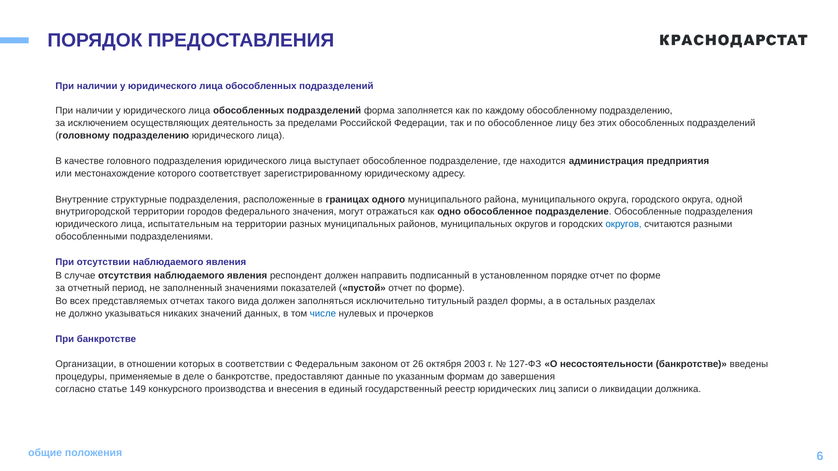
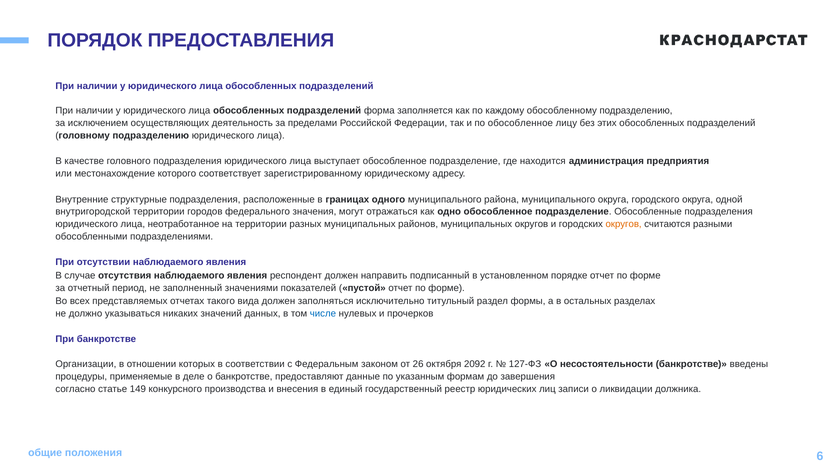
испытательным: испытательным -> неотработанное
округов at (624, 224) colour: blue -> orange
2003: 2003 -> 2092
